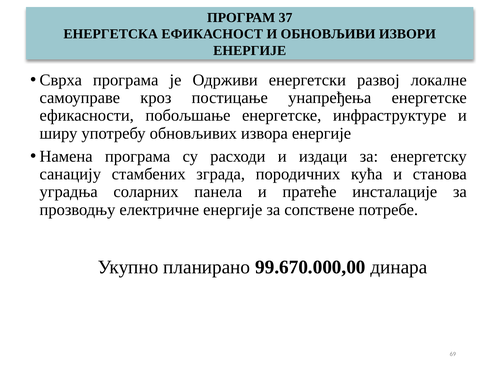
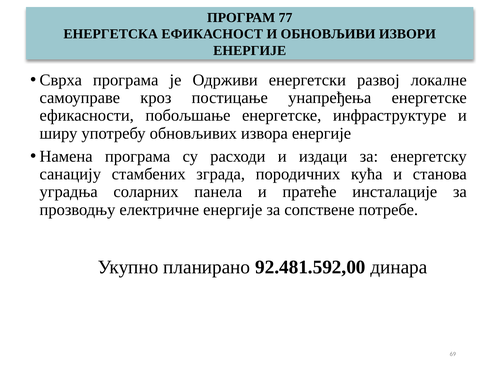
37: 37 -> 77
99.670.000,00: 99.670.000,00 -> 92.481.592,00
